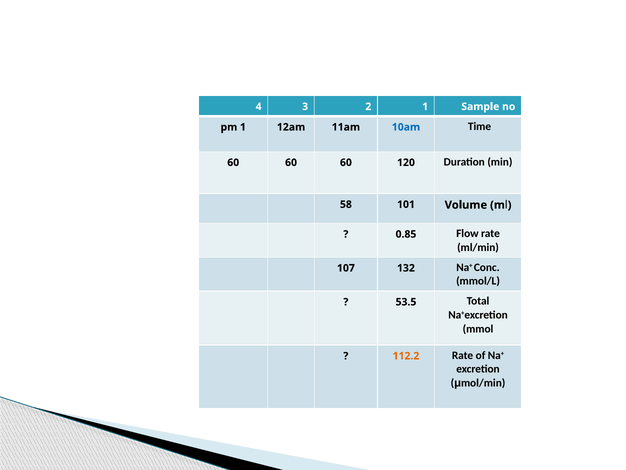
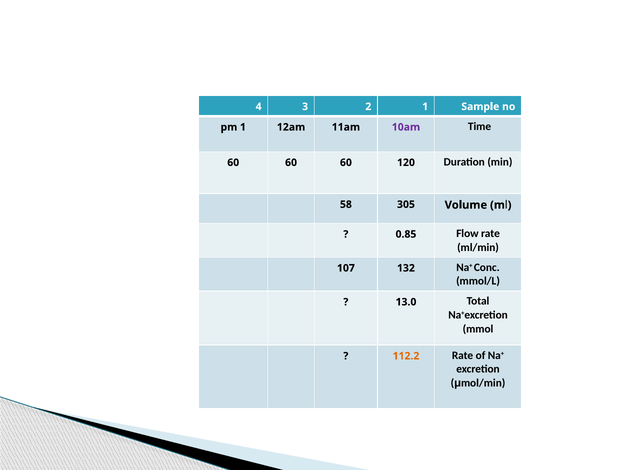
10am colour: blue -> purple
101: 101 -> 305
53.5: 53.5 -> 13.0
